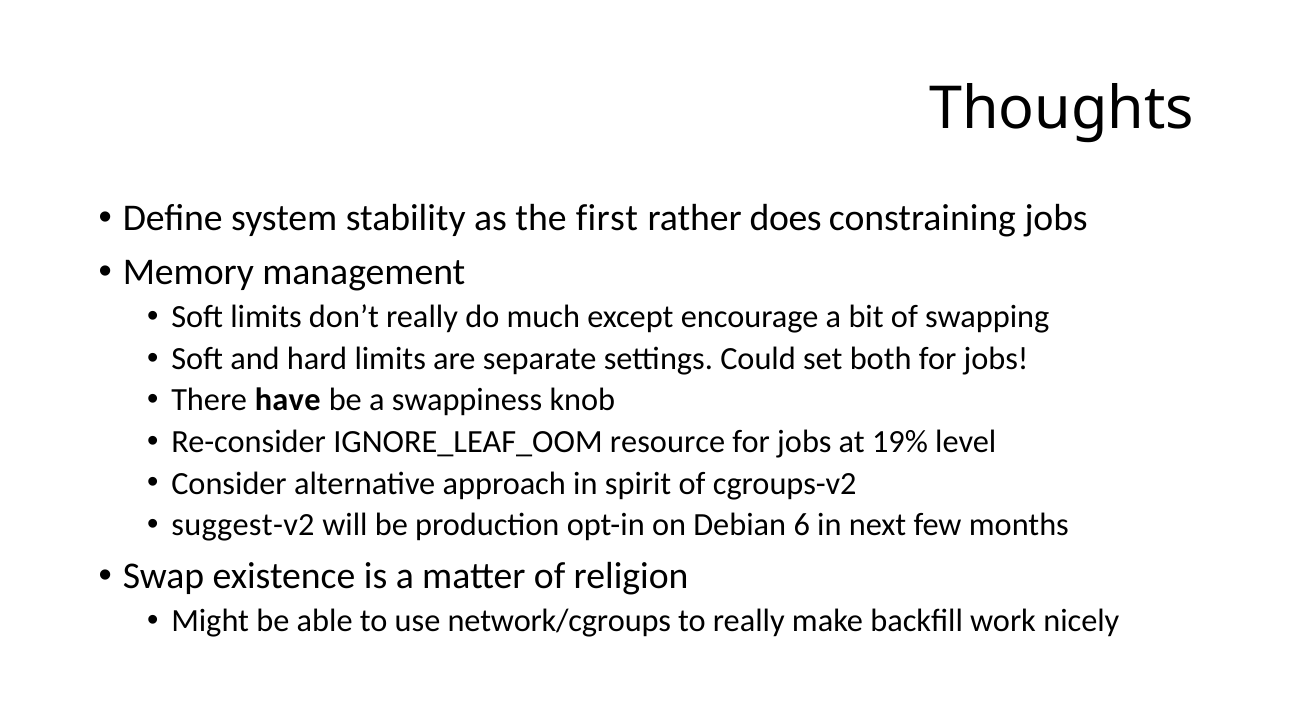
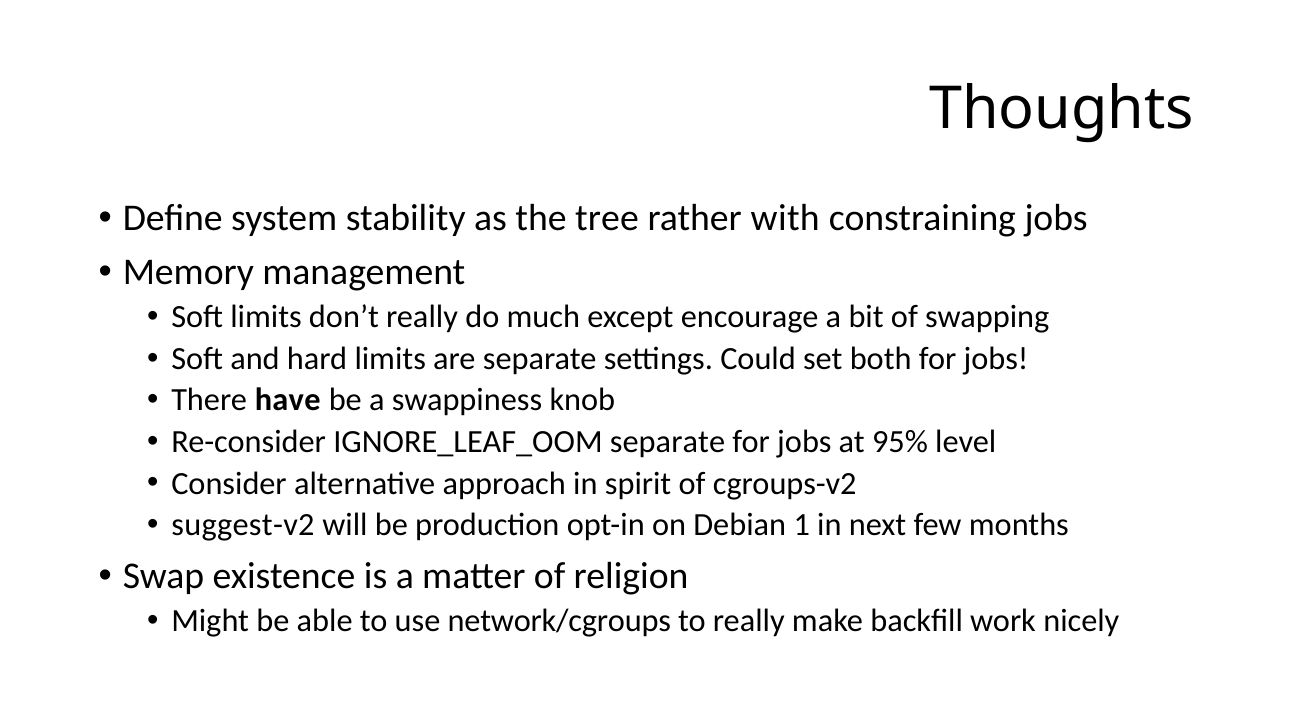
first: first -> tree
does: does -> with
IGNORE_LEAF_OOM resource: resource -> separate
19%: 19% -> 95%
6: 6 -> 1
